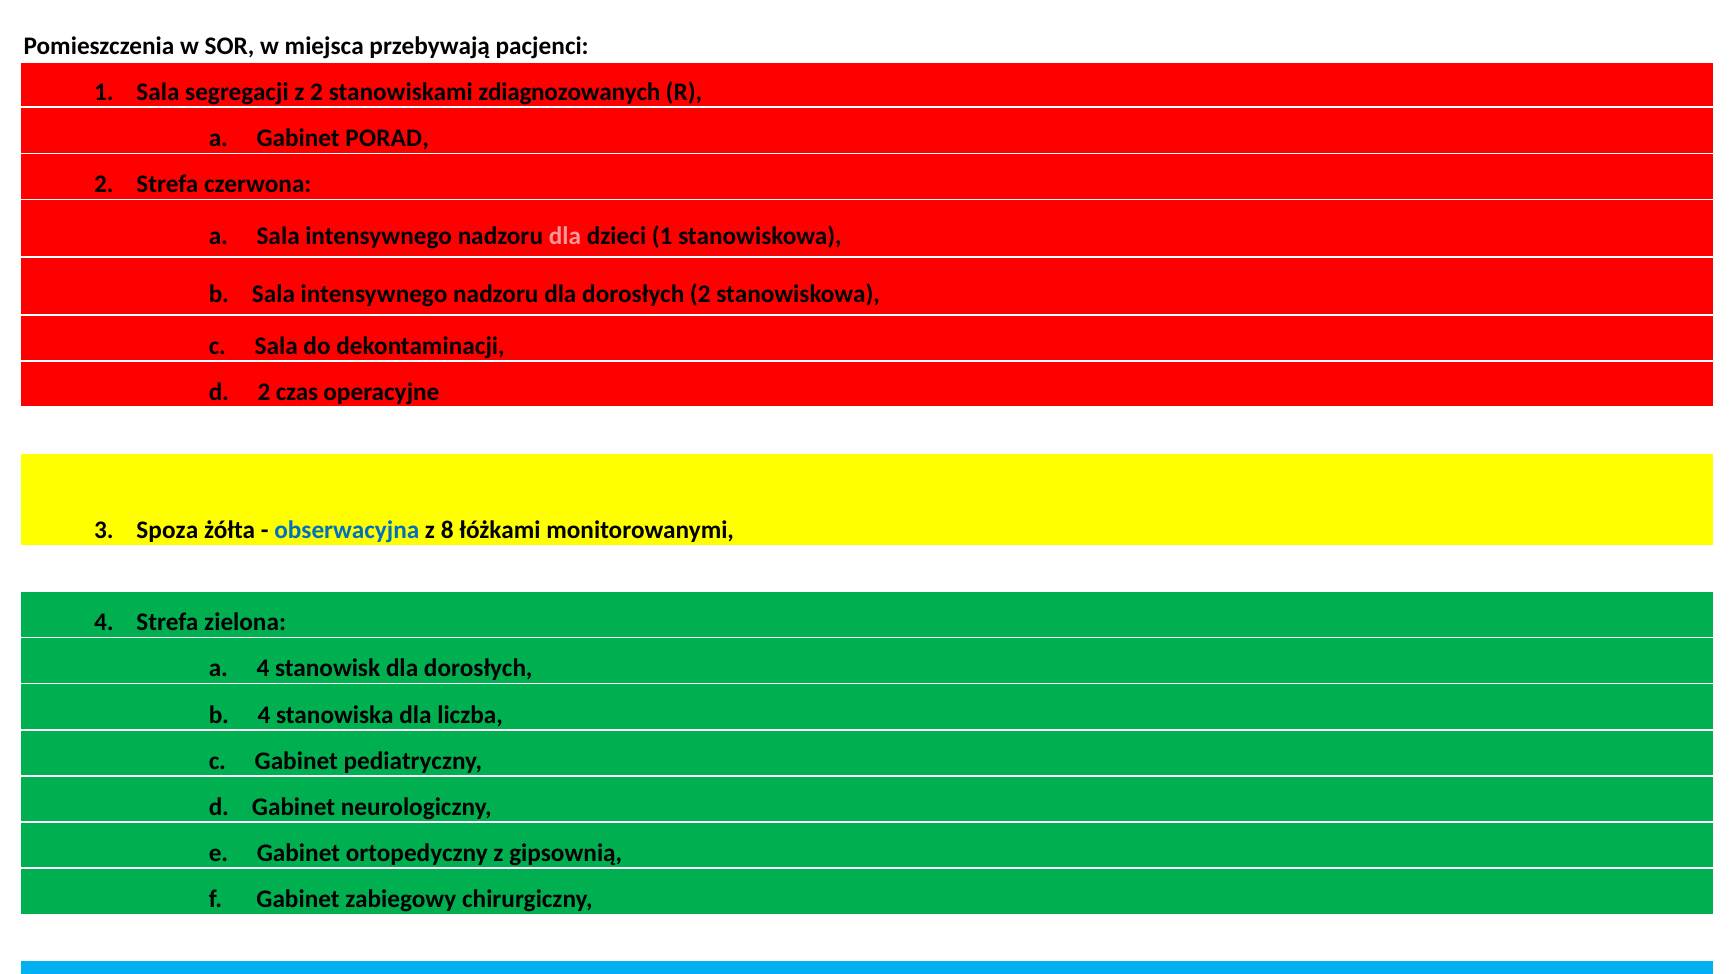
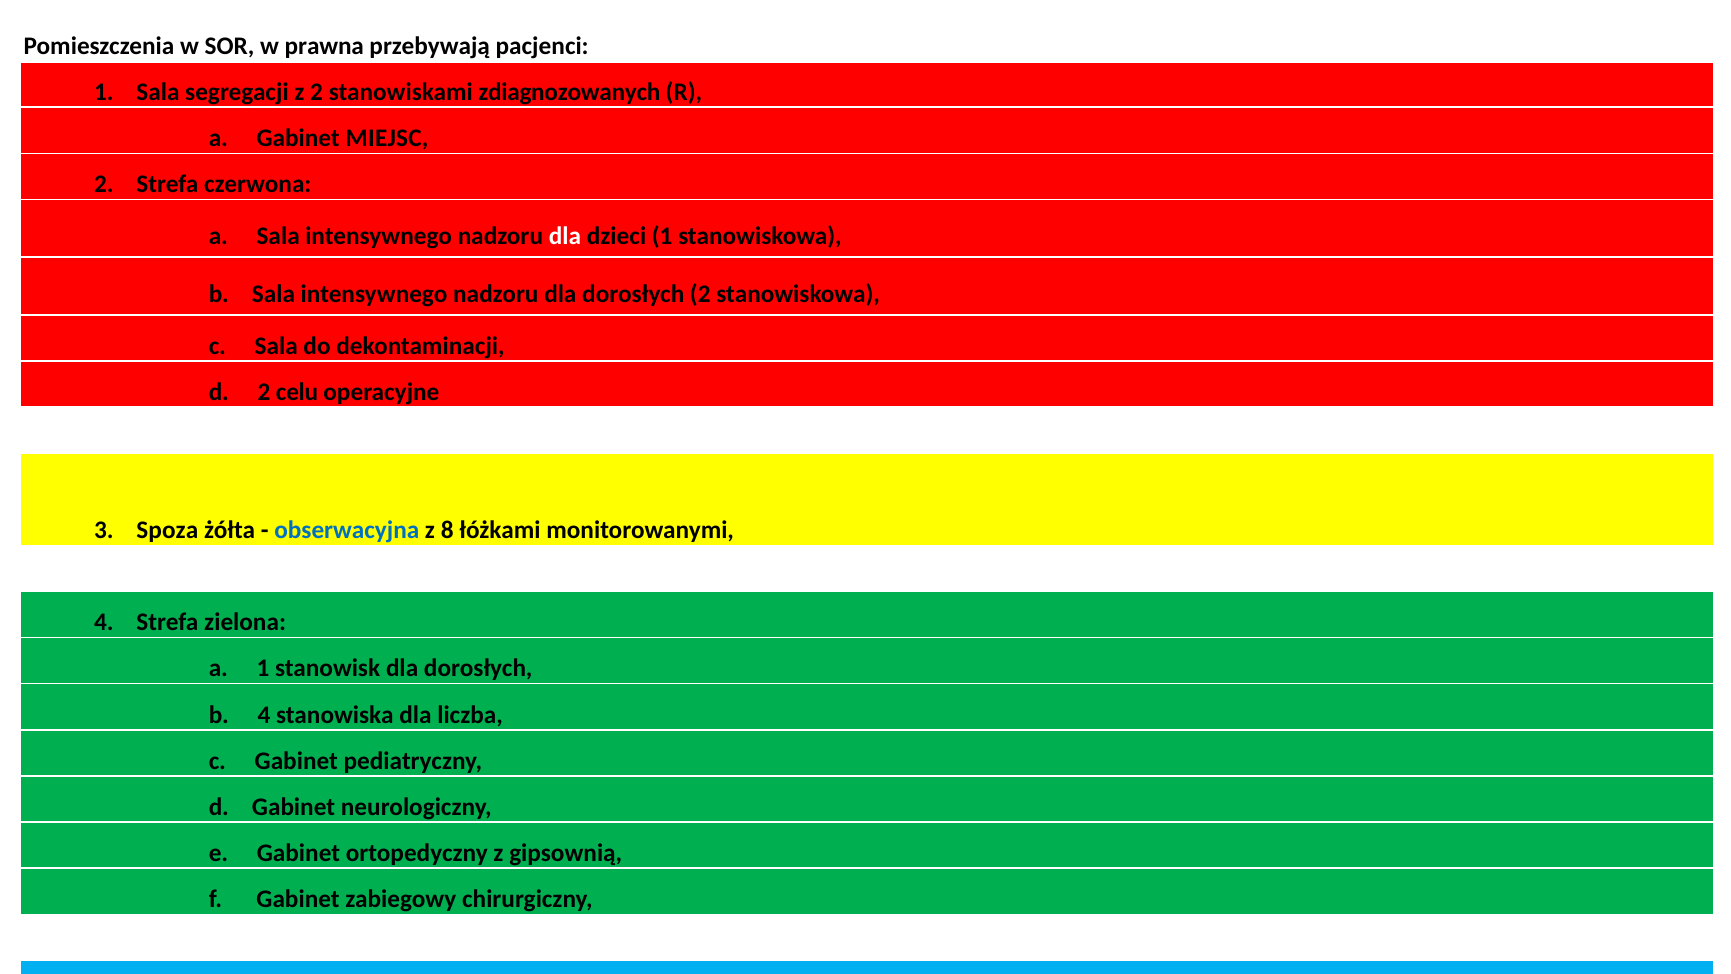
miejsca: miejsca -> prawna
PORAD: PORAD -> MIEJSC
dla at (565, 236) colour: pink -> white
czas: czas -> celu
a 4: 4 -> 1
